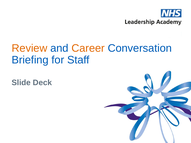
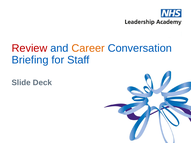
Review colour: orange -> red
